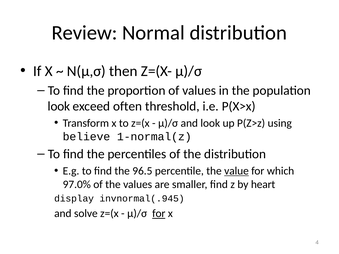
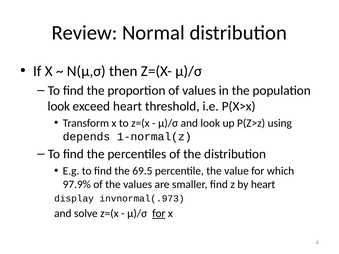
exceed often: often -> heart
believe: believe -> depends
96.5: 96.5 -> 69.5
value underline: present -> none
97.0%: 97.0% -> 97.9%
invnormal(.945: invnormal(.945 -> invnormal(.973
